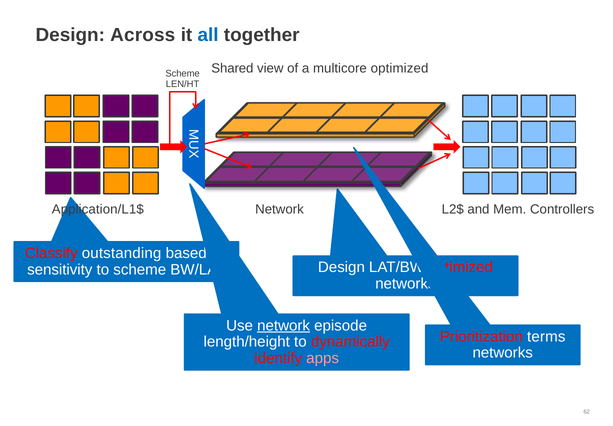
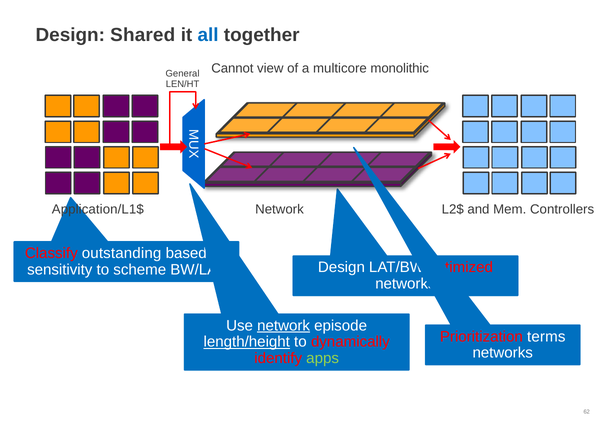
Across: Across -> Shared
Shared: Shared -> Cannot
multicore optimized: optimized -> monolithic
Scheme at (183, 74): Scheme -> General
length/height underline: none -> present
apps colour: pink -> light green
